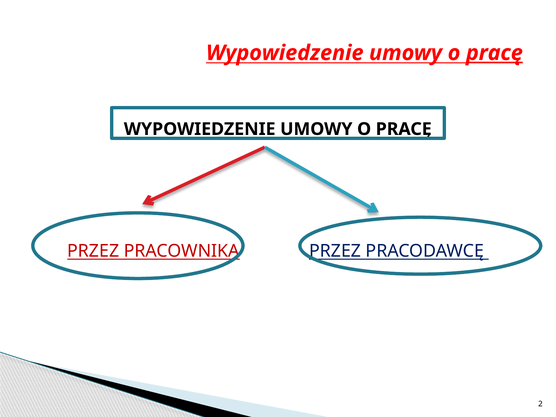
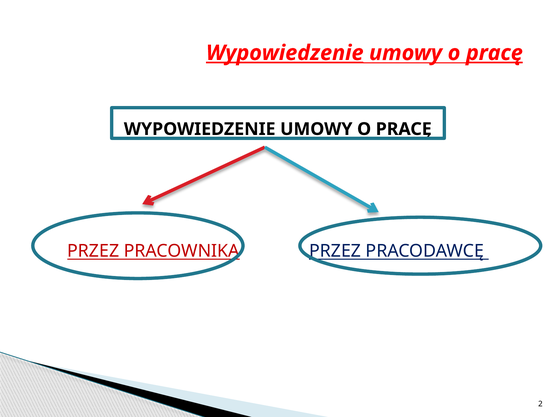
Wypowiedzenie at (285, 53) underline: none -> present
